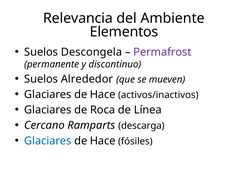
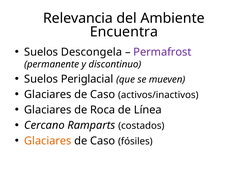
Elementos: Elementos -> Encuentra
Alrededor: Alrededor -> Periglacial
Hace at (103, 94): Hace -> Caso
descarga: descarga -> costados
Glaciares at (48, 141) colour: blue -> orange
Hace at (103, 141): Hace -> Caso
